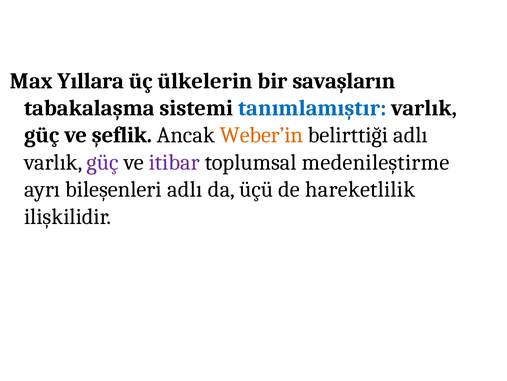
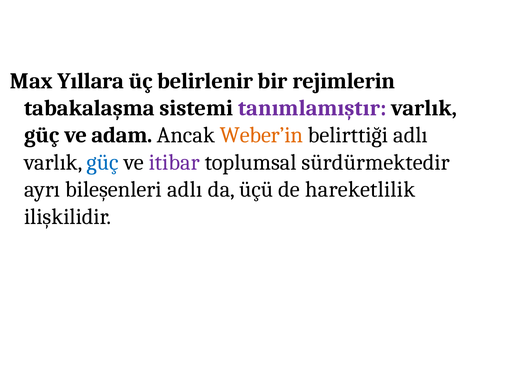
ülkelerin: ülkelerin -> belirlenir
savaşların: savaşların -> rejimlerin
tanımlamıştır colour: blue -> purple
şeflik: şeflik -> adam
güç at (103, 162) colour: purple -> blue
medenileştirme: medenileştirme -> sürdürmektedir
